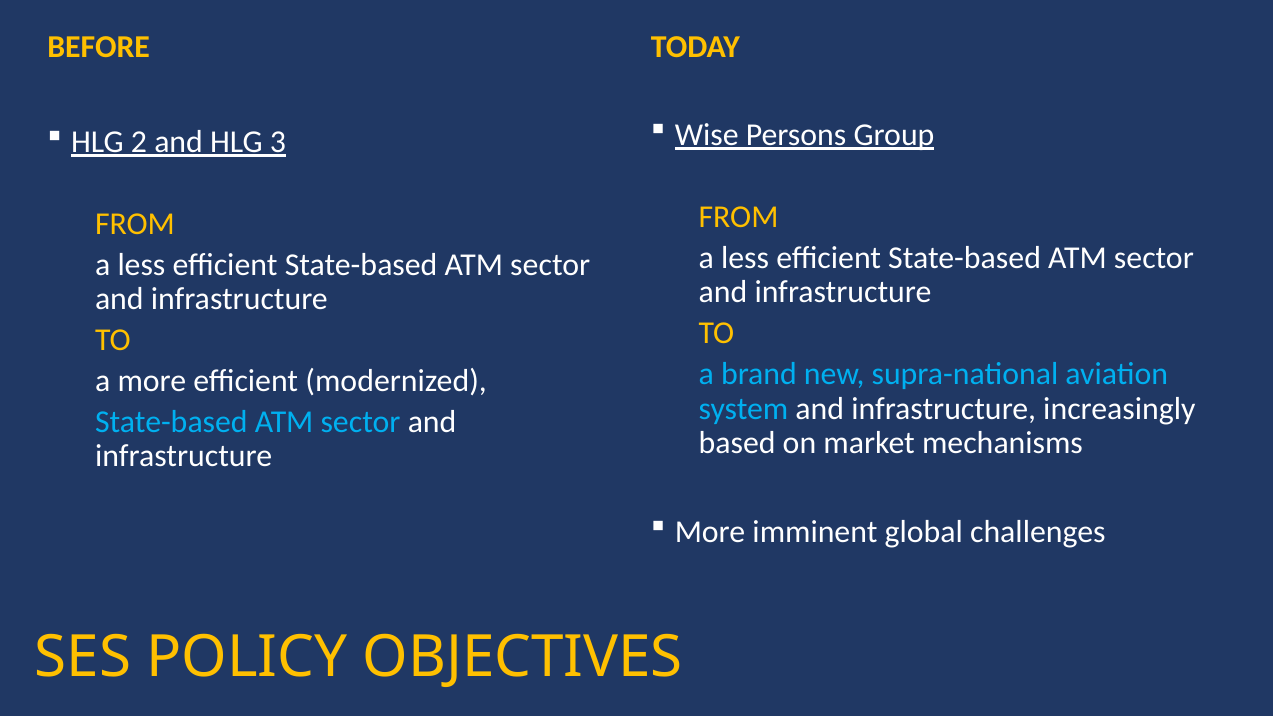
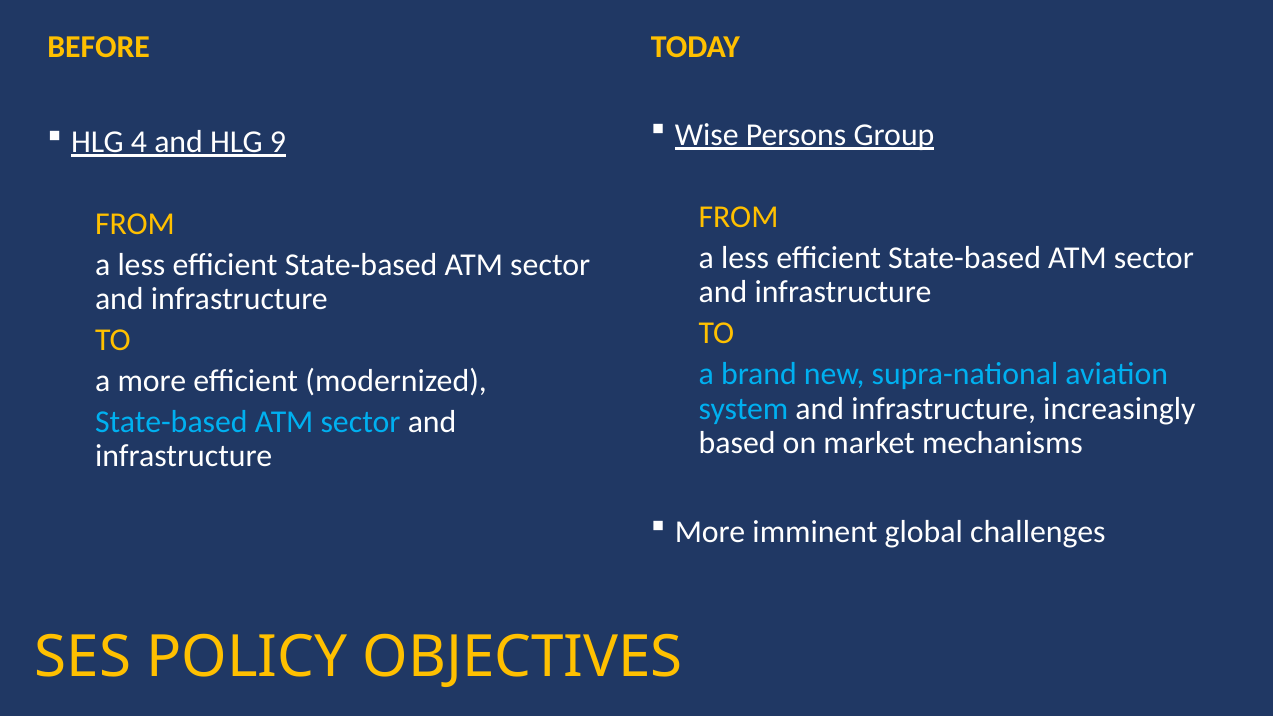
2: 2 -> 4
3: 3 -> 9
